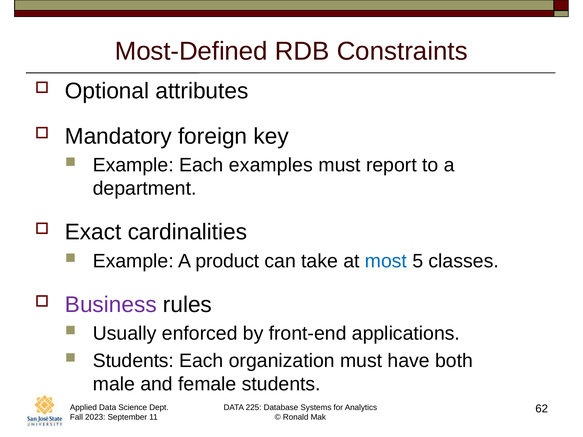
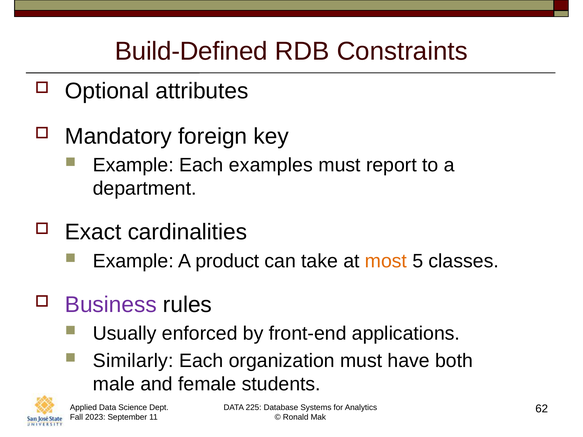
Most-Defined: Most-Defined -> Build-Defined
most colour: blue -> orange
Students at (133, 361): Students -> Similarly
